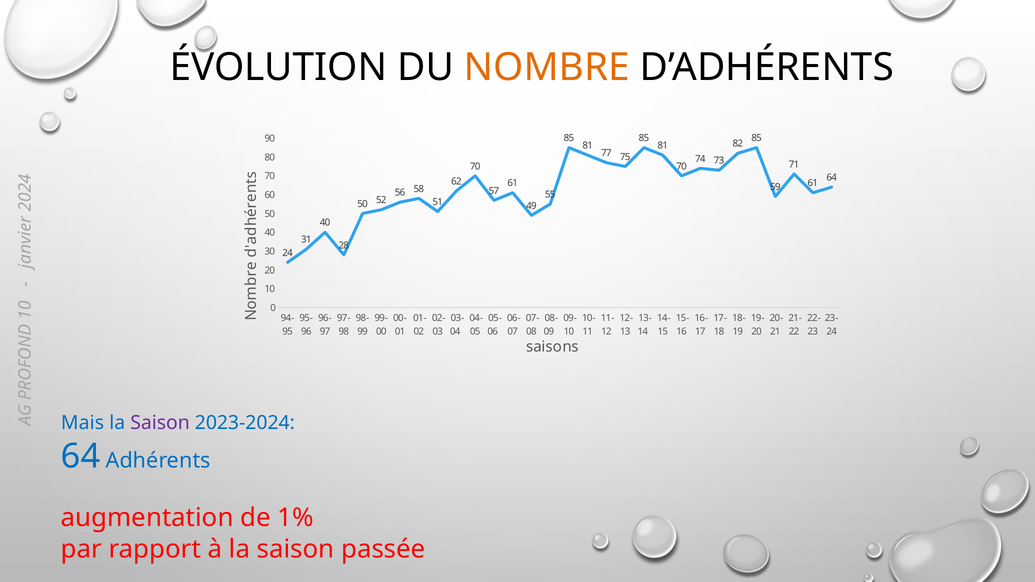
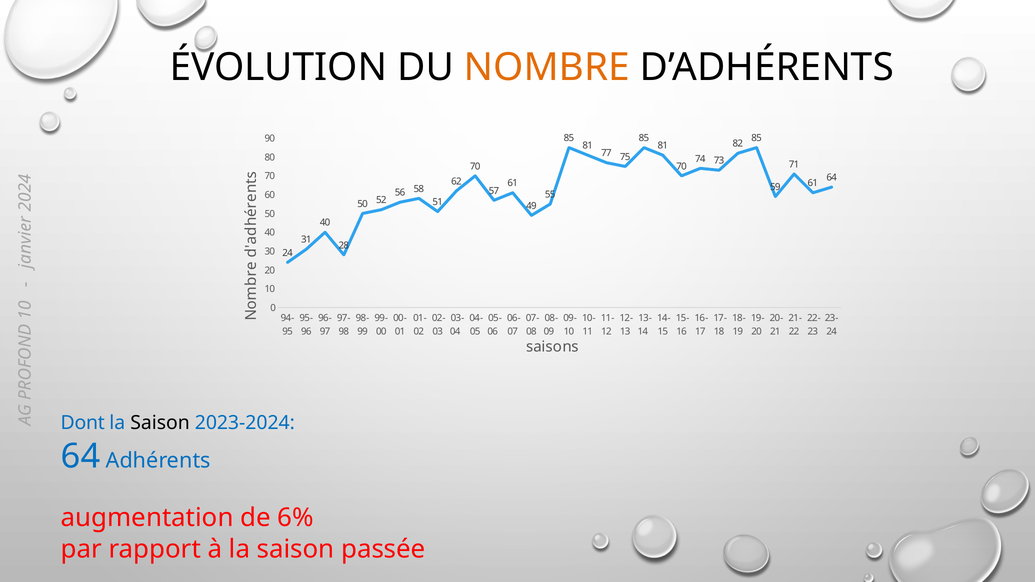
Mais: Mais -> Dont
Saison at (160, 423) colour: purple -> black
1%: 1% -> 6%
